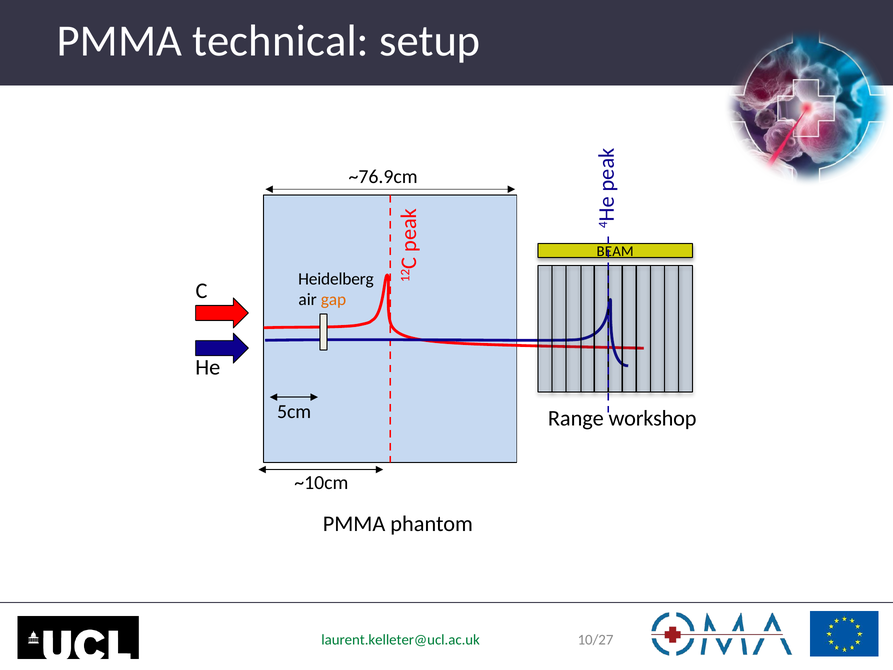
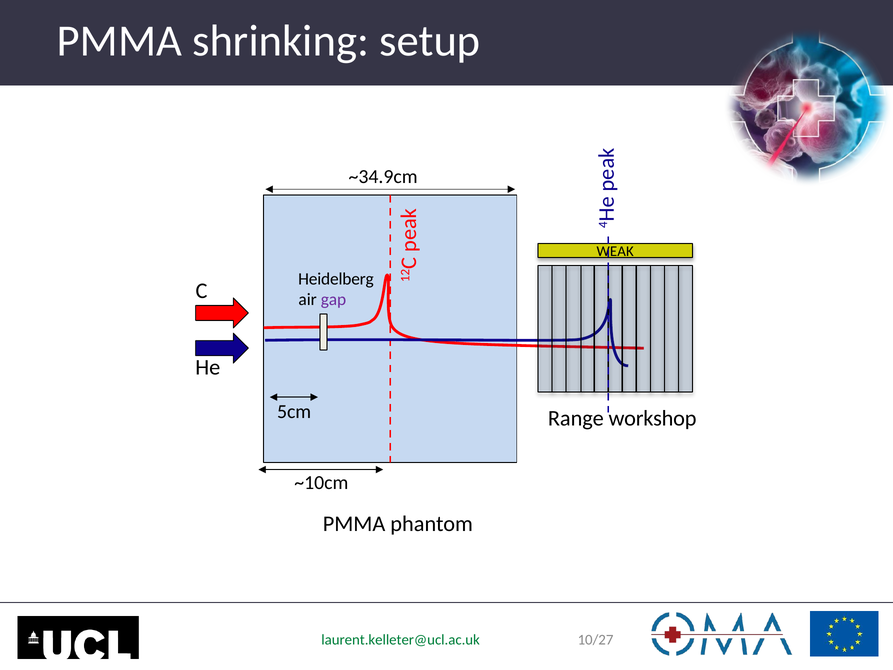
technical: technical -> shrinking
~76.9cm: ~76.9cm -> ~34.9cm
BEAM: BEAM -> WEAK
gap colour: orange -> purple
